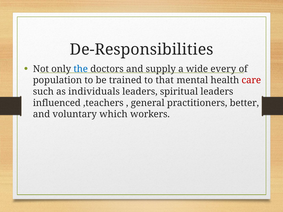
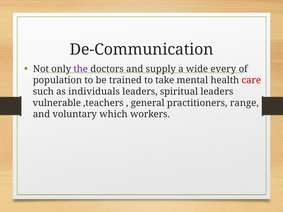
De-Responsibilities: De-Responsibilities -> De-Communication
the colour: blue -> purple
that: that -> take
influenced: influenced -> vulnerable
better: better -> range
